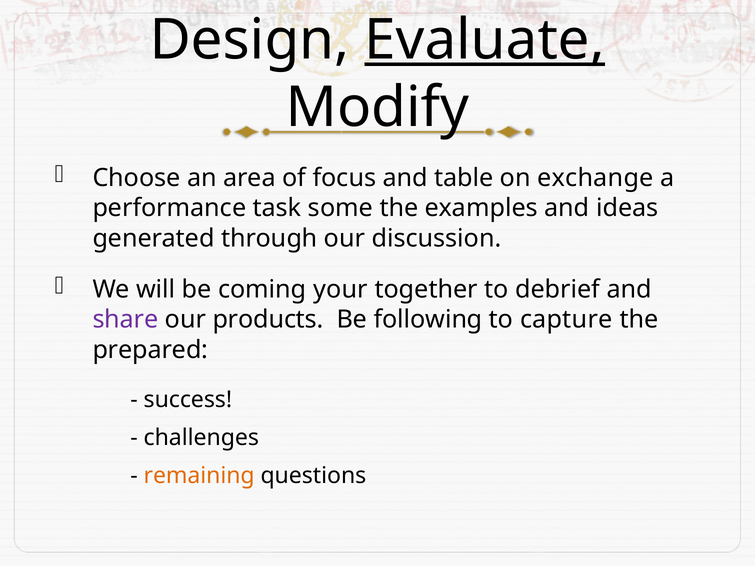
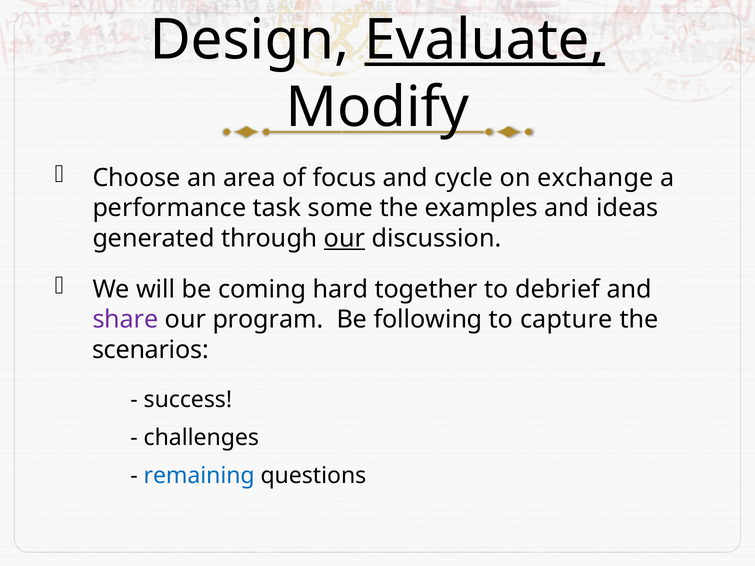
table: table -> cycle
our at (345, 238) underline: none -> present
your: your -> hard
products: products -> program
prepared: prepared -> scenarios
remaining colour: orange -> blue
